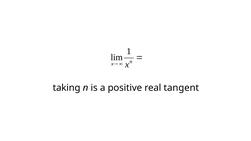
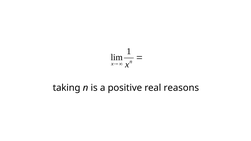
tangent: tangent -> reasons
